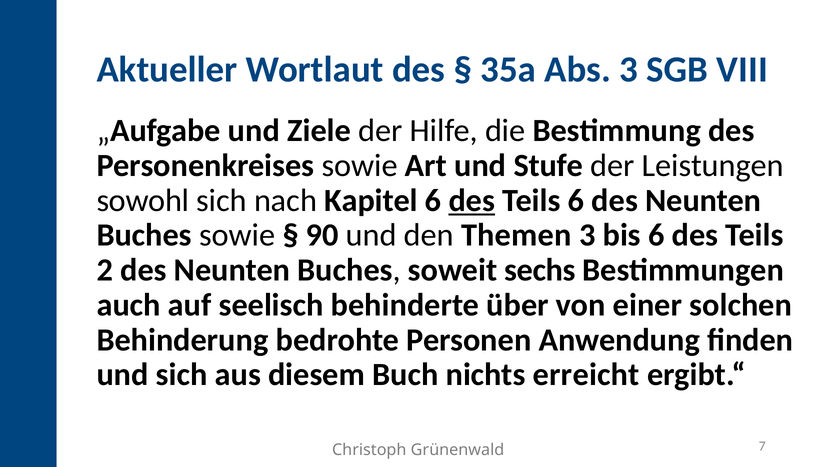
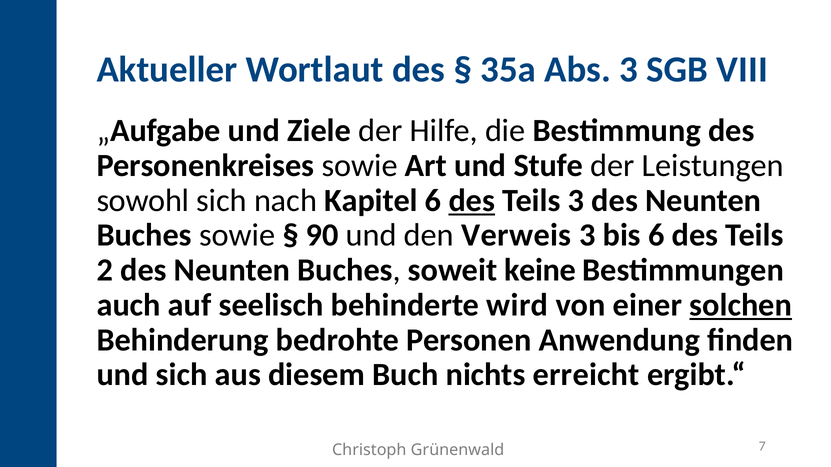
Teils 6: 6 -> 3
Themen: Themen -> Verweis
sechs: sechs -> keine
über: über -> wird
solchen underline: none -> present
